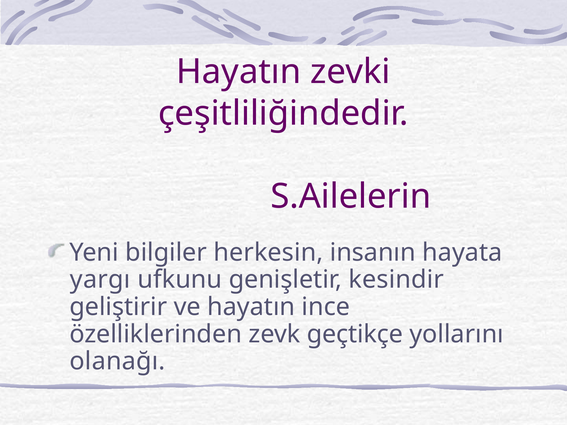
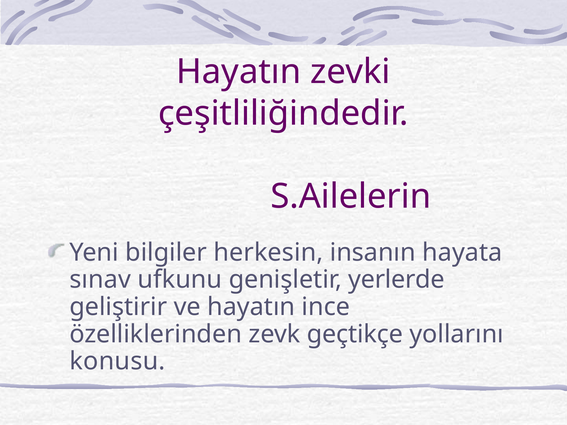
yargı: yargı -> sınav
kesindir: kesindir -> yerlerde
olanağı: olanağı -> konusu
